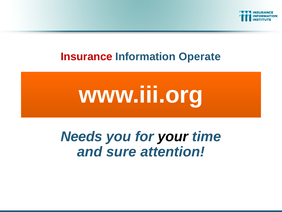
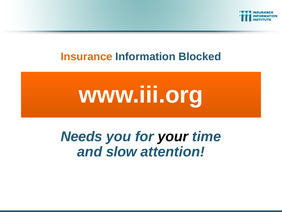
Insurance colour: red -> orange
Operate: Operate -> Blocked
sure: sure -> slow
